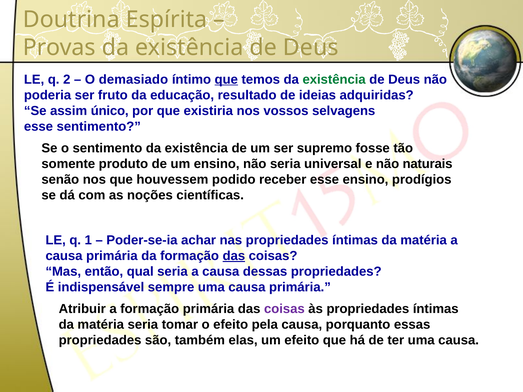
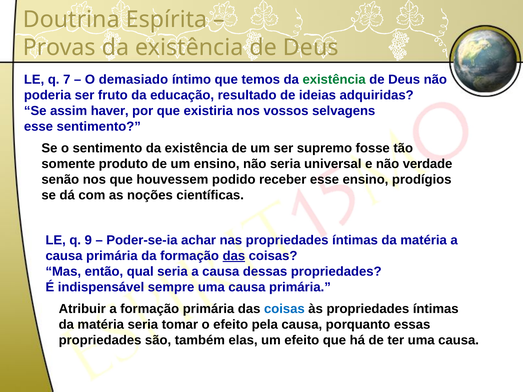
2: 2 -> 7
que at (226, 79) underline: present -> none
único: único -> haver
naturais: naturais -> verdade
1: 1 -> 9
coisas at (284, 309) colour: purple -> blue
